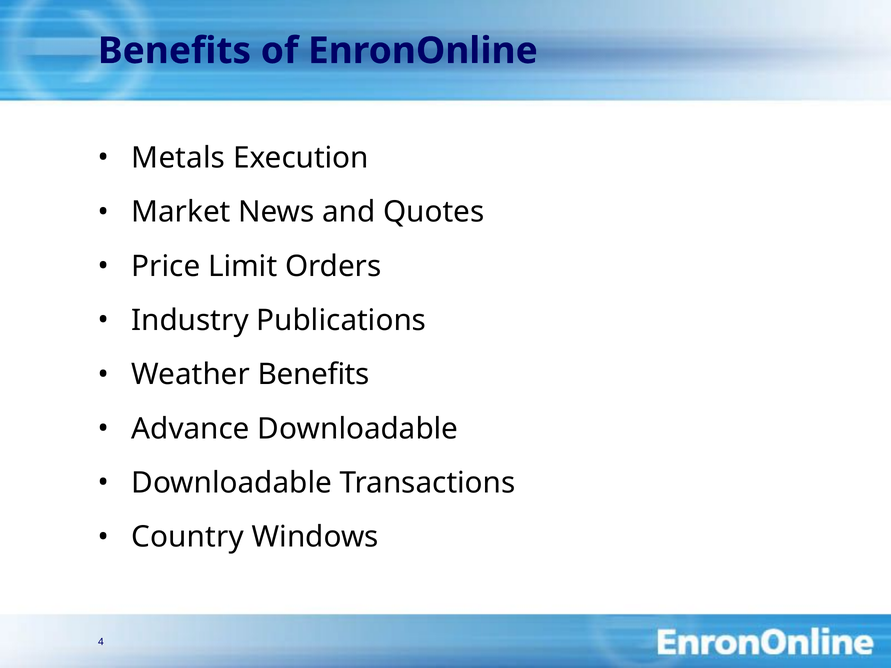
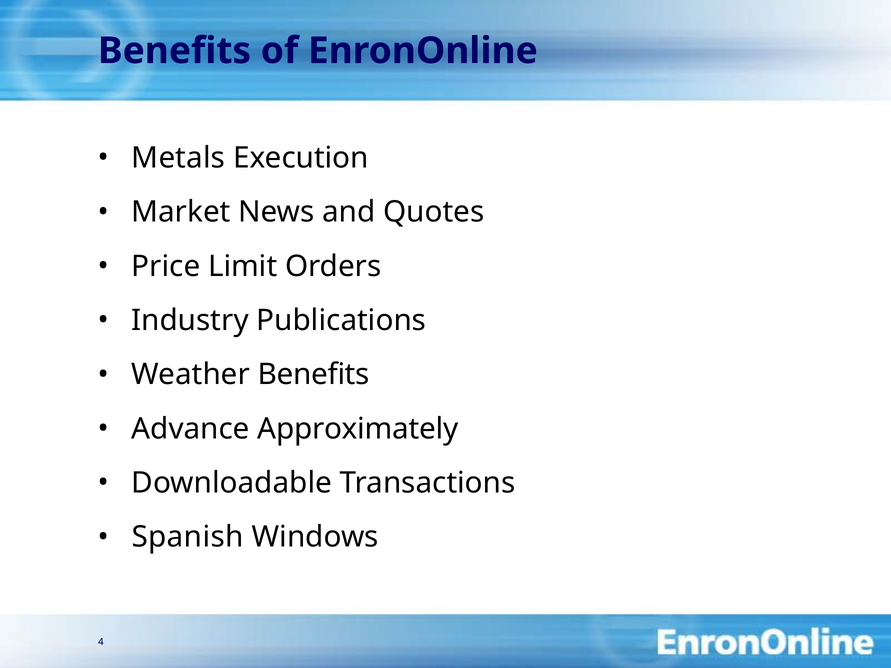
Advance Downloadable: Downloadable -> Approximately
Country: Country -> Spanish
